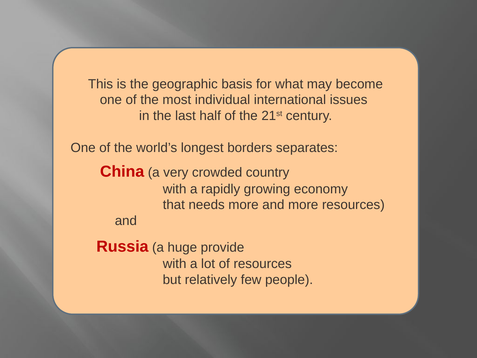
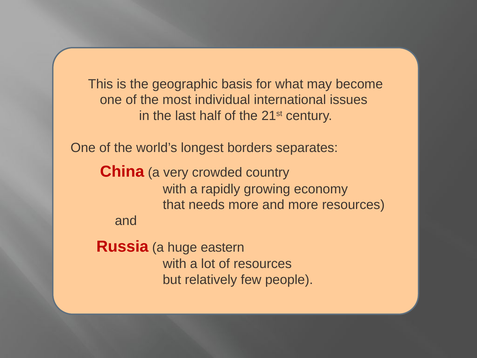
provide: provide -> eastern
